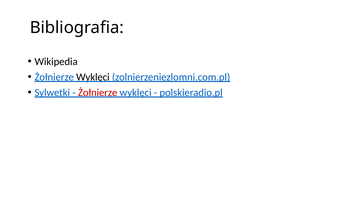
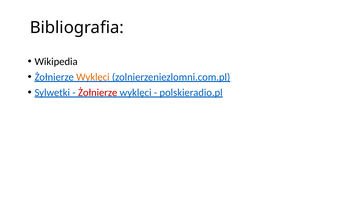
Wyklęci at (93, 77) colour: black -> orange
